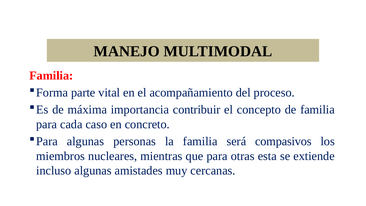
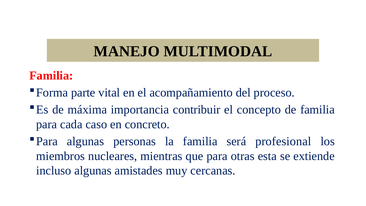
compasivos: compasivos -> profesional
